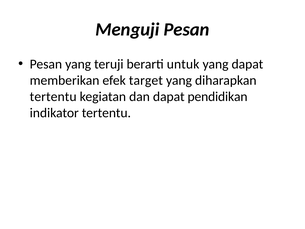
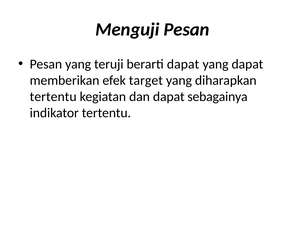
berarti untuk: untuk -> dapat
pendidikan: pendidikan -> sebagainya
